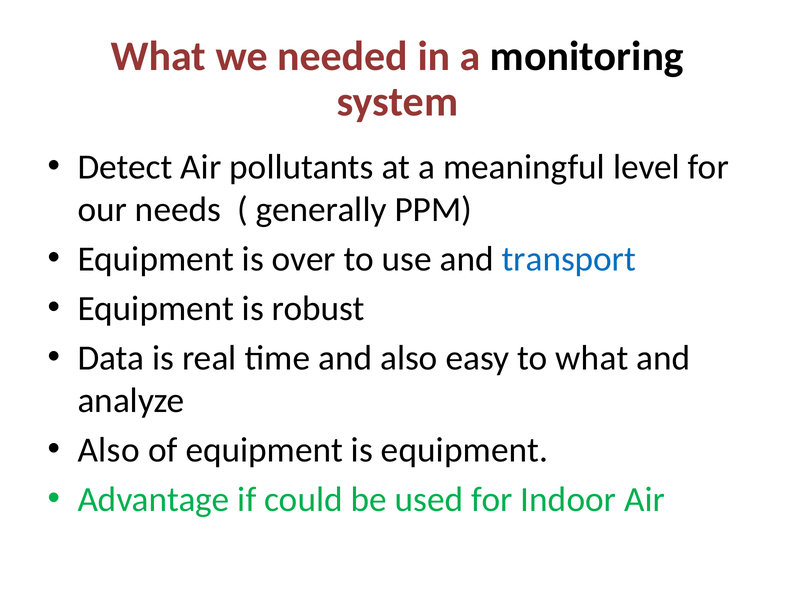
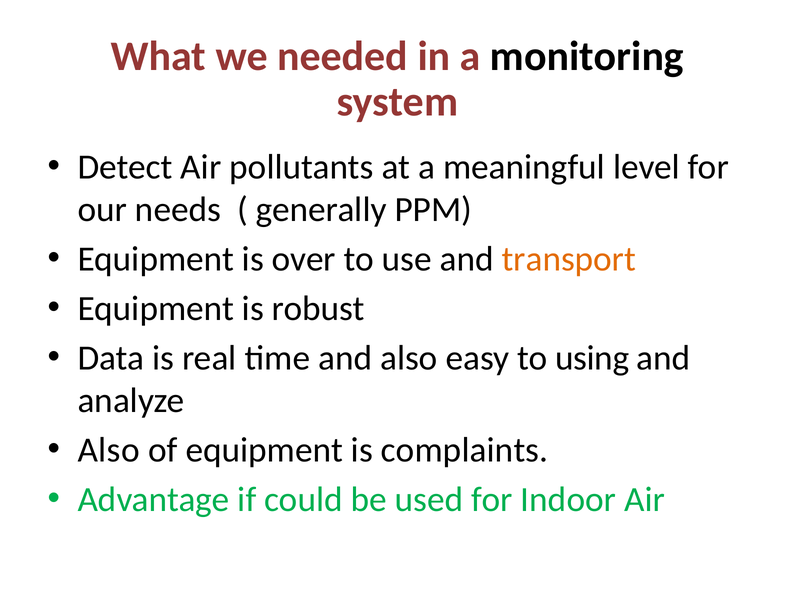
transport colour: blue -> orange
to what: what -> using
is equipment: equipment -> complaints
